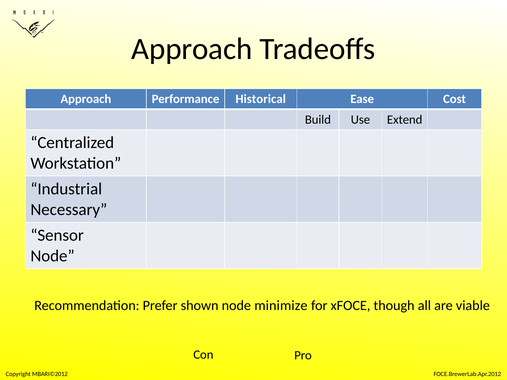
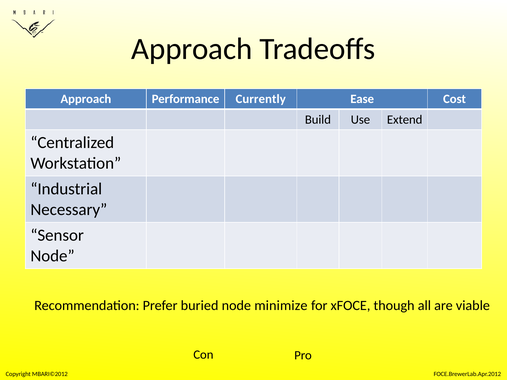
Historical: Historical -> Currently
shown: shown -> buried
